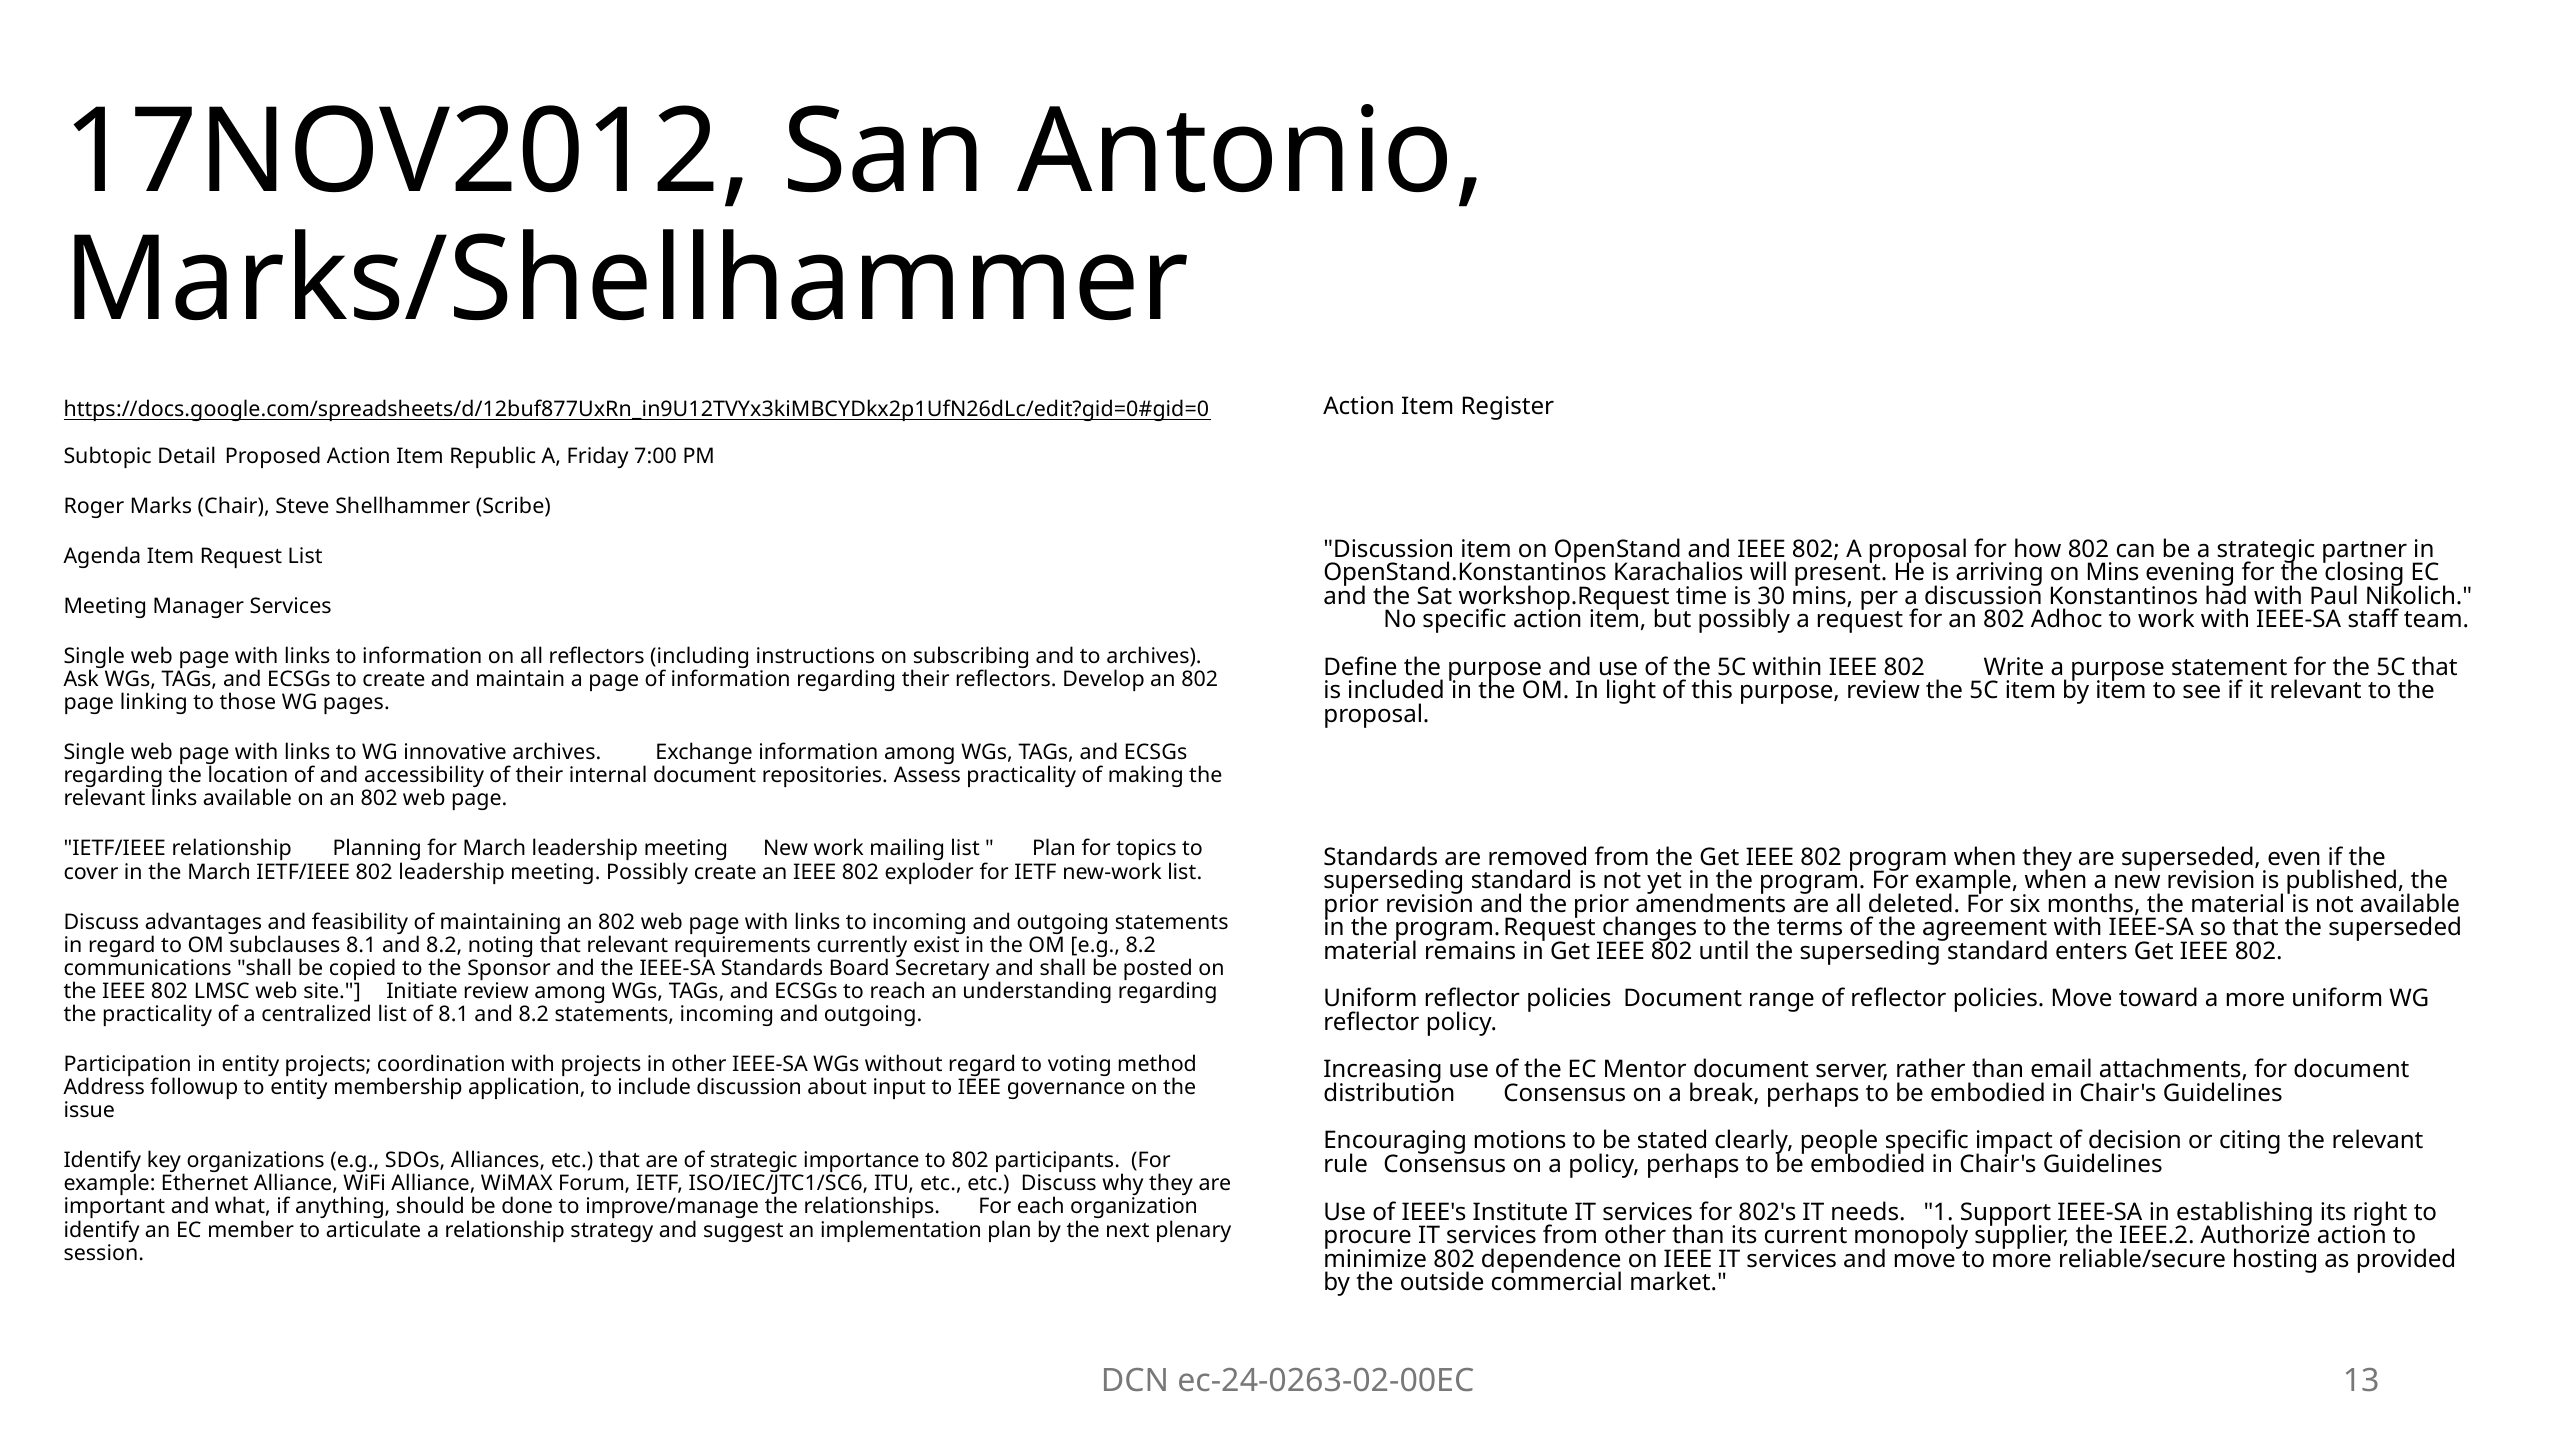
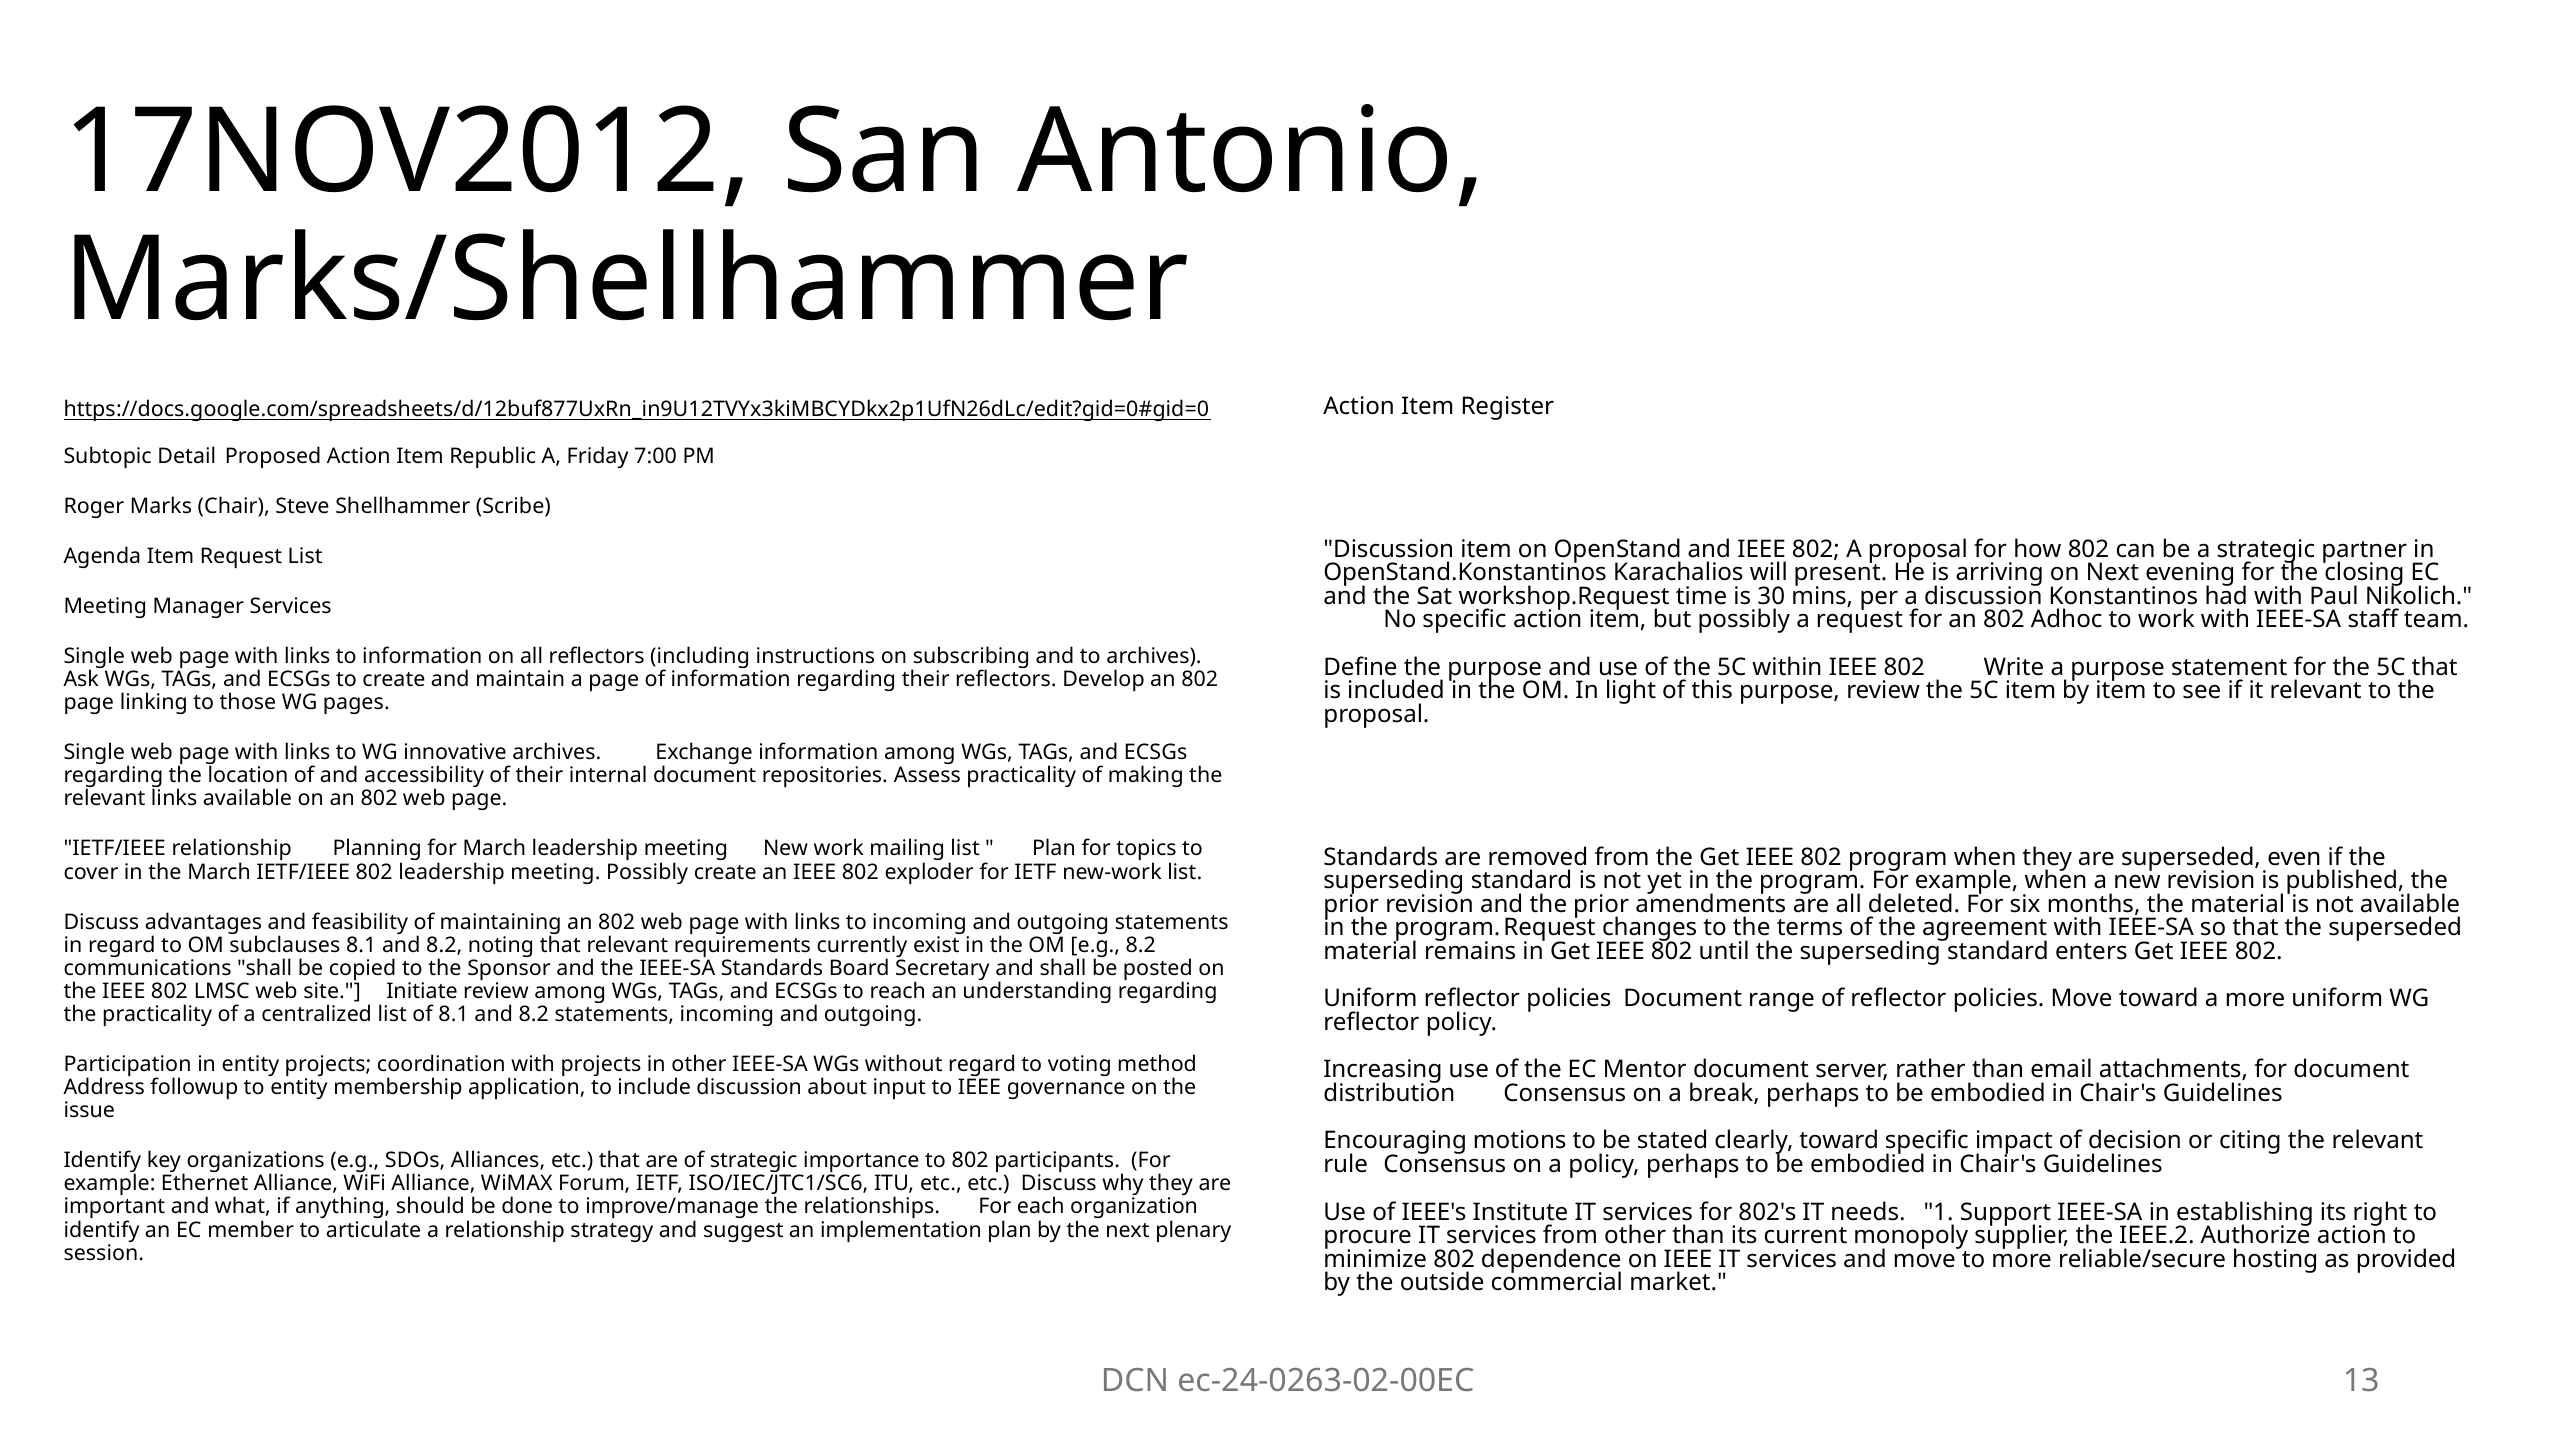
on Mins: Mins -> Next
clearly people: people -> toward
